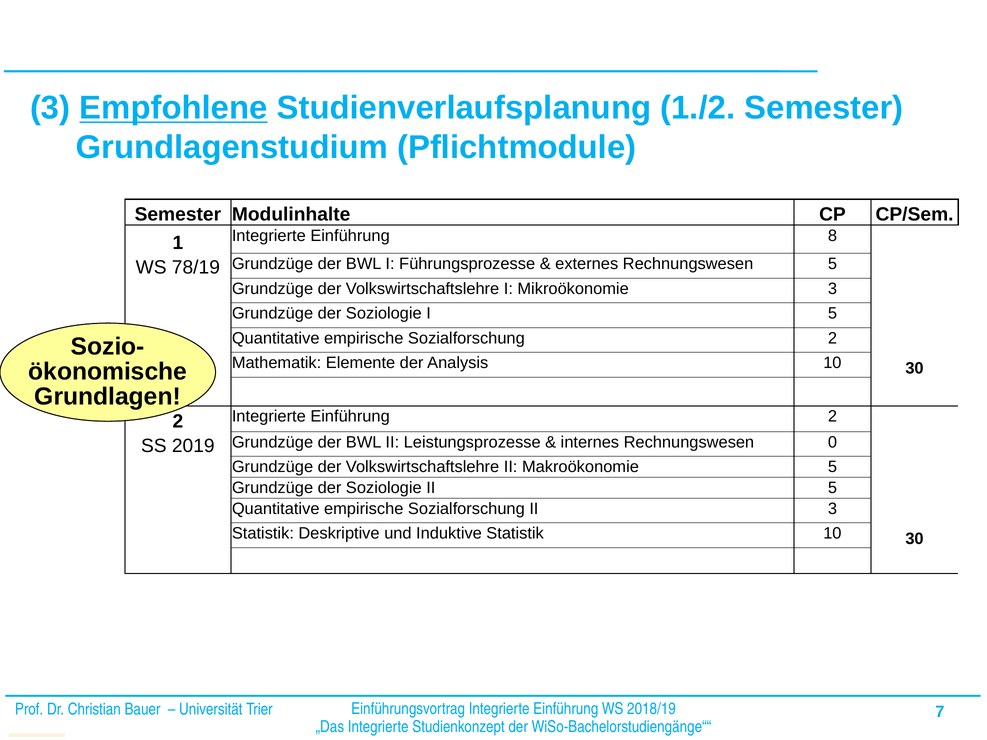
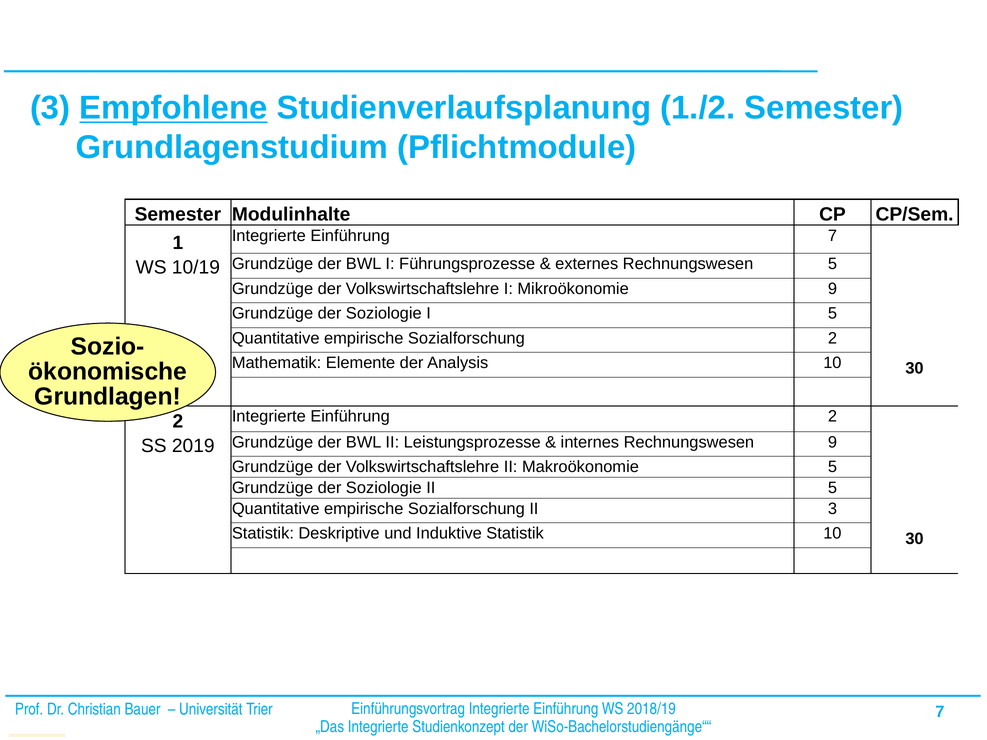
Einführung 8: 8 -> 7
78/19: 78/19 -> 10/19
Mikroökonomie 3: 3 -> 9
Rechnungswesen 0: 0 -> 9
